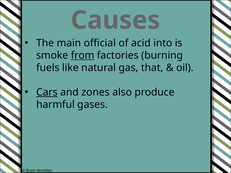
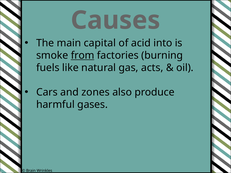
official: official -> capital
that: that -> acts
Cars underline: present -> none
